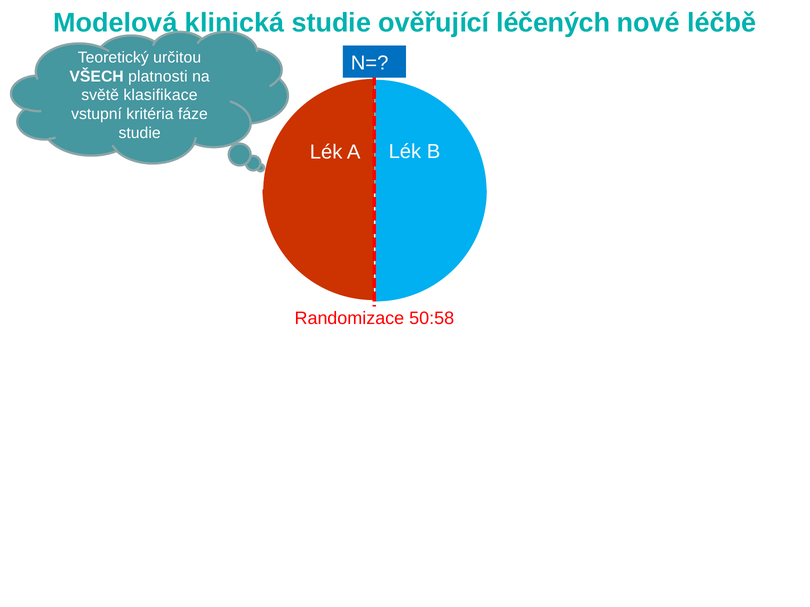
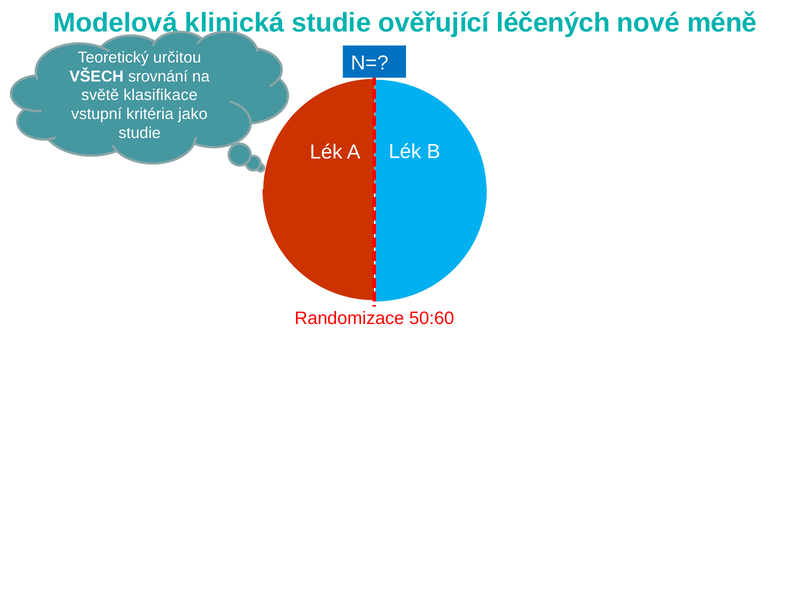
léčbě: léčbě -> méně
platnosti: platnosti -> srovnání
fáze: fáze -> jako
50:58: 50:58 -> 50:60
